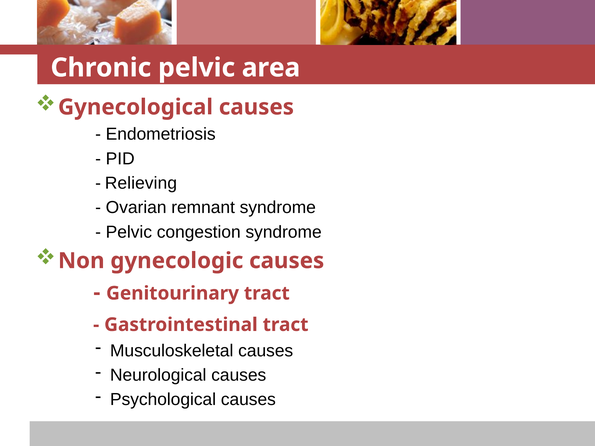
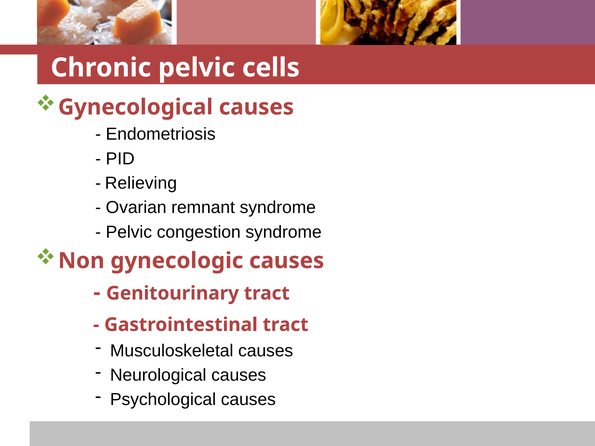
area: area -> cells
